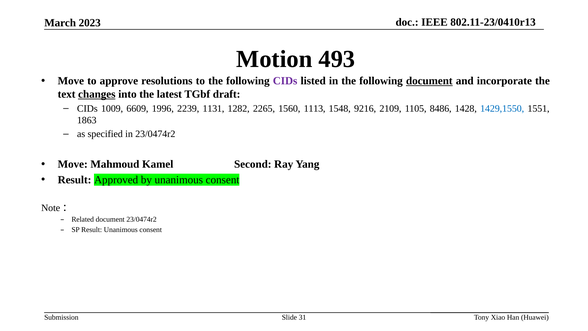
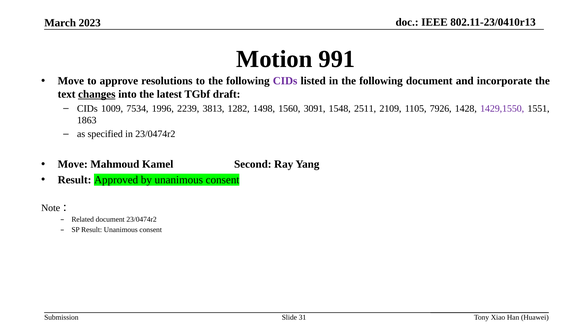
493: 493 -> 991
document at (429, 81) underline: present -> none
6609: 6609 -> 7534
1131: 1131 -> 3813
2265: 2265 -> 1498
1113: 1113 -> 3091
9216: 9216 -> 2511
8486: 8486 -> 7926
1429,1550 colour: blue -> purple
